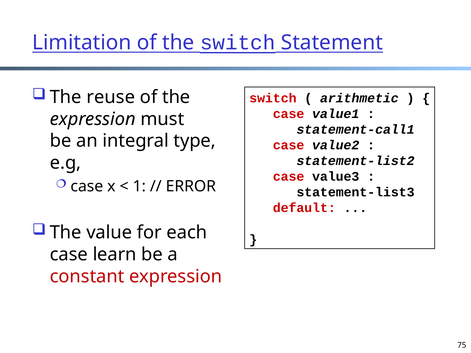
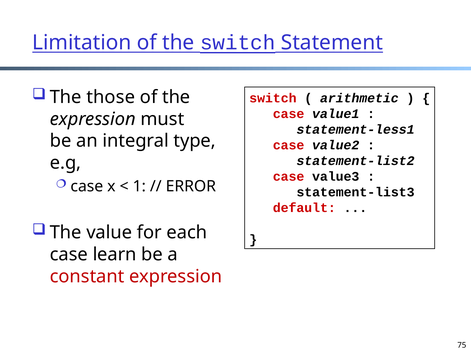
reuse: reuse -> those
statement-call1: statement-call1 -> statement-less1
